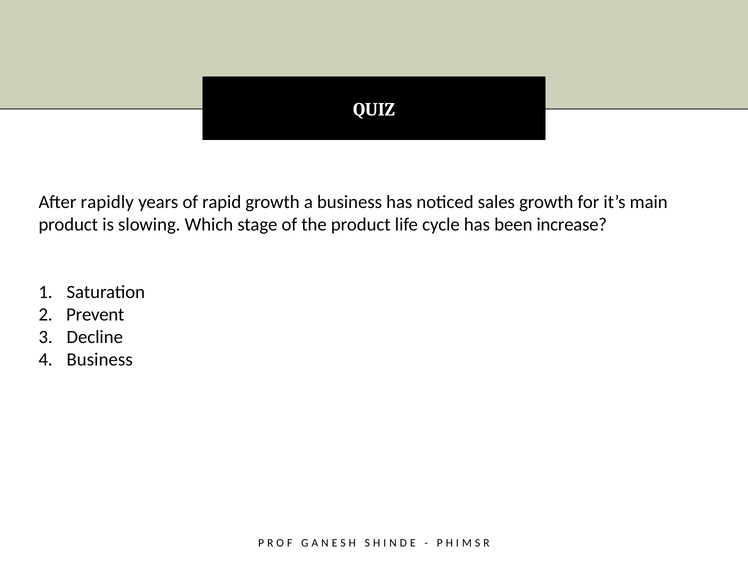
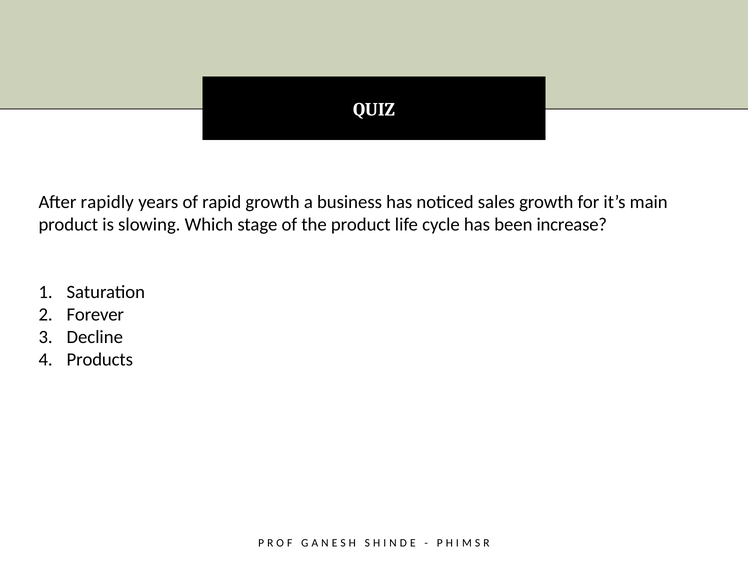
Prevent: Prevent -> Forever
Business at (100, 359): Business -> Products
